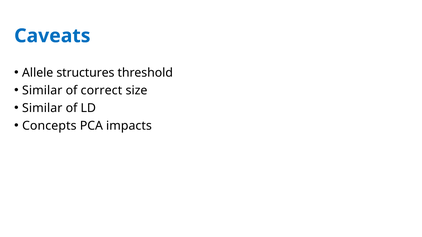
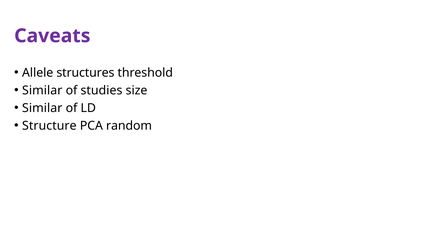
Caveats colour: blue -> purple
correct: correct -> studies
Concepts: Concepts -> Structure
impacts: impacts -> random
